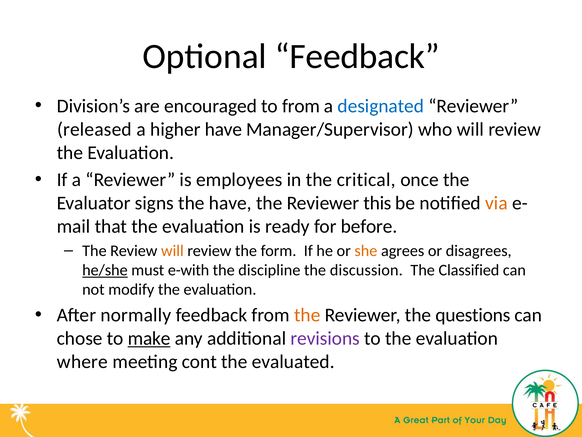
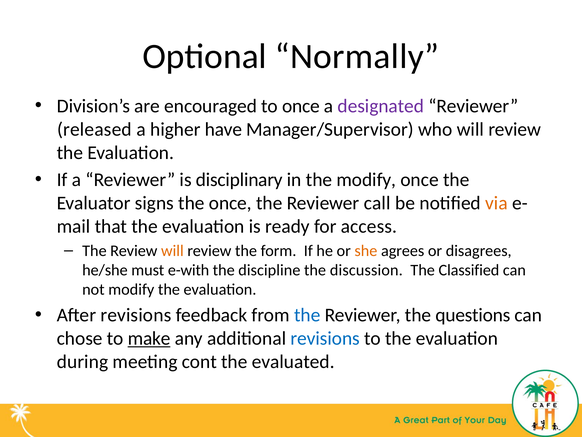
Optional Feedback: Feedback -> Normally
to from: from -> once
designated colour: blue -> purple
employees: employees -> disciplinary
the critical: critical -> modify
the have: have -> once
this: this -> call
before: before -> access
he/she underline: present -> none
After normally: normally -> revisions
the at (307, 315) colour: orange -> blue
revisions at (325, 338) colour: purple -> blue
where: where -> during
